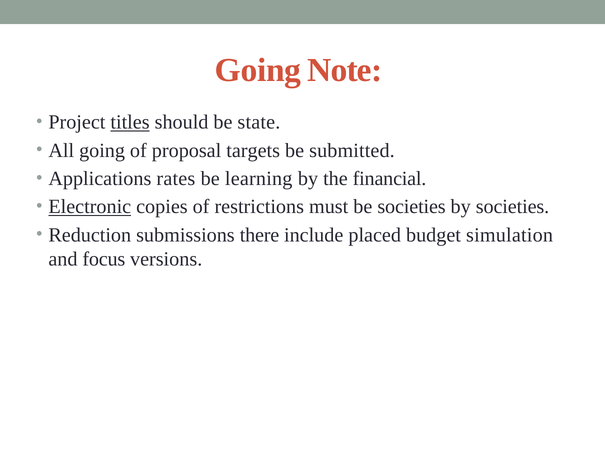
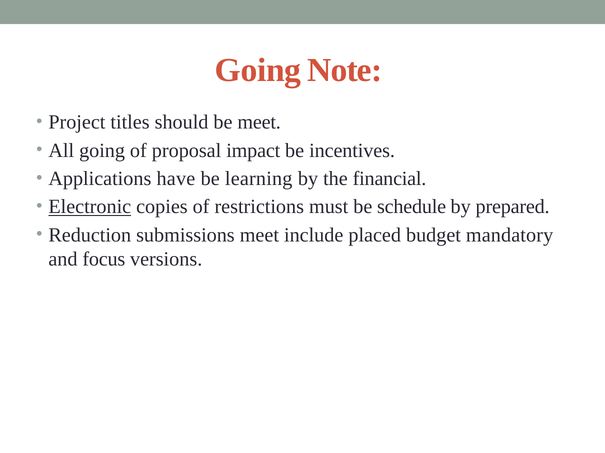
titles underline: present -> none
be state: state -> meet
targets: targets -> impact
submitted: submitted -> incentives
rates: rates -> have
be societies: societies -> schedule
by societies: societies -> prepared
submissions there: there -> meet
simulation: simulation -> mandatory
